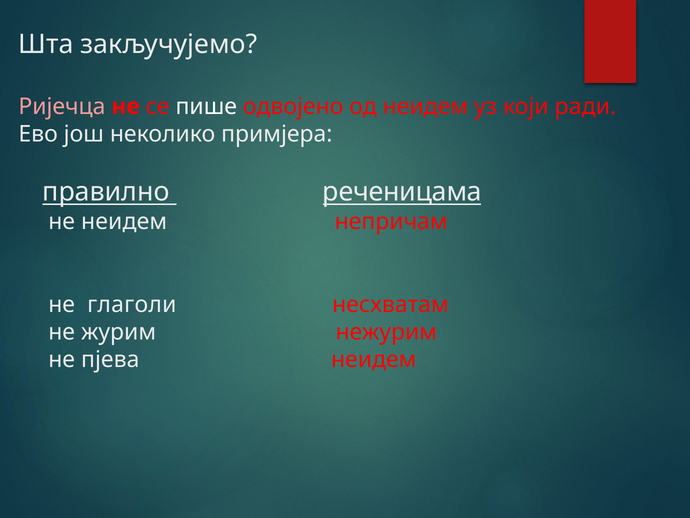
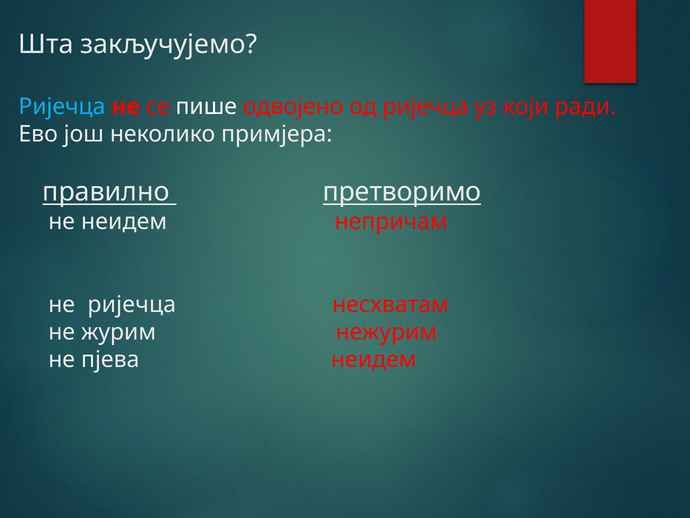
Ријечца at (62, 106) colour: pink -> light blue
од неидем: неидем -> ријечца
реченицама: реченицама -> претворимо
не глаголи: глаголи -> ријечца
